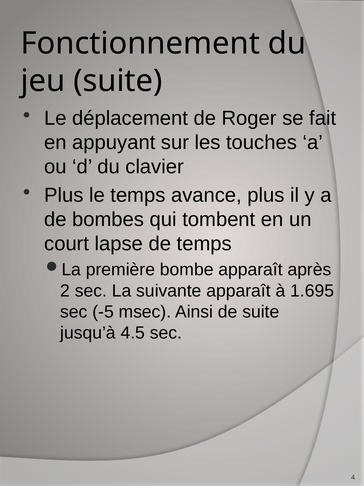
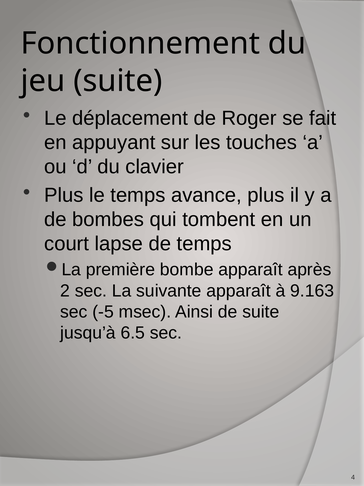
1.695: 1.695 -> 9.163
4.5: 4.5 -> 6.5
